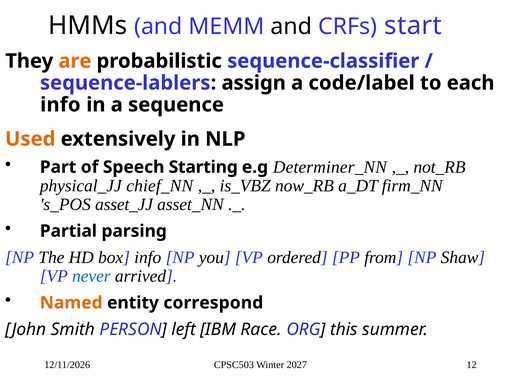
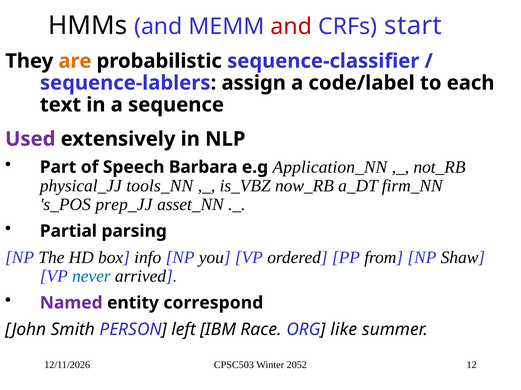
and at (291, 27) colour: black -> red
info at (60, 105): info -> text
Used colour: orange -> purple
Starting: Starting -> Barbara
Determiner_NN: Determiner_NN -> Application_NN
chief_NN: chief_NN -> tools_NN
asset_JJ: asset_JJ -> prep_JJ
Named colour: orange -> purple
this: this -> like
2027: 2027 -> 2052
